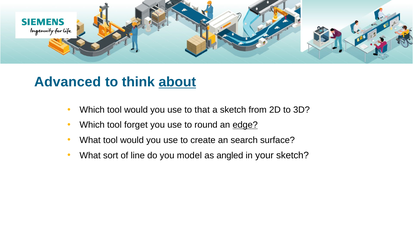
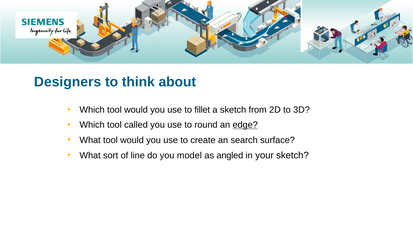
Advanced: Advanced -> Designers
about underline: present -> none
that: that -> fillet
forget: forget -> called
